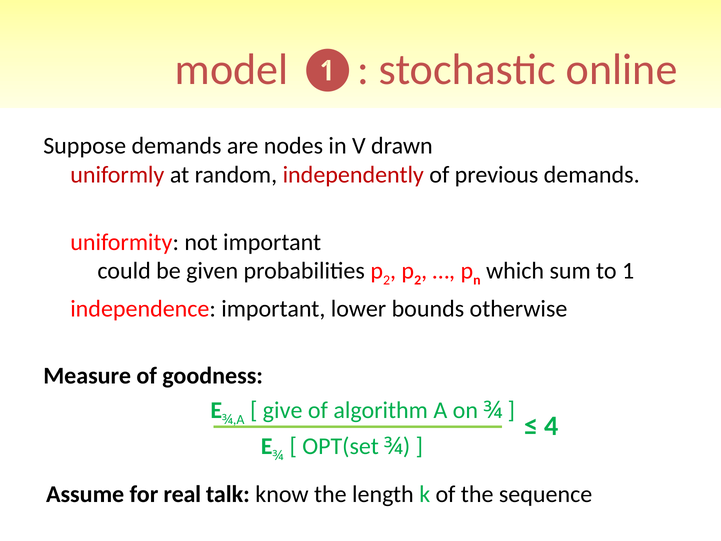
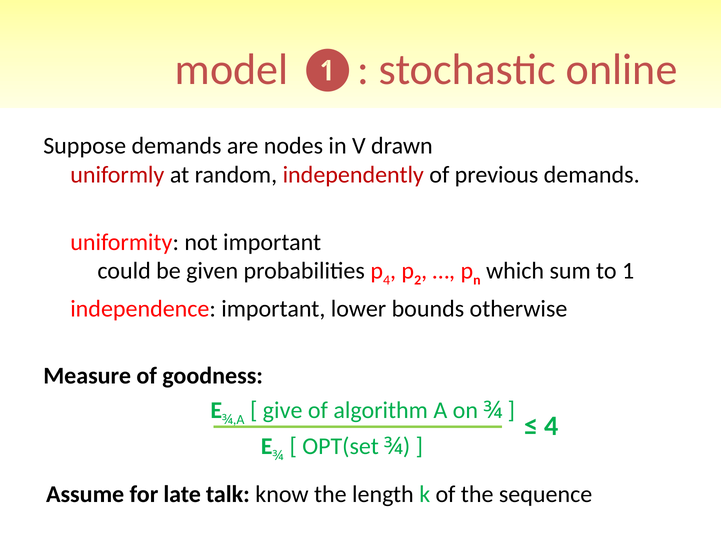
2 at (387, 280): 2 -> 4
real: real -> late
